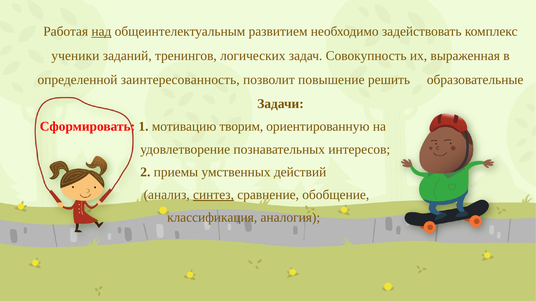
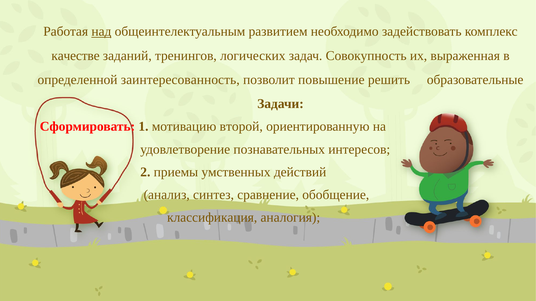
ученики: ученики -> качестве
творим: творим -> второй
синтез underline: present -> none
